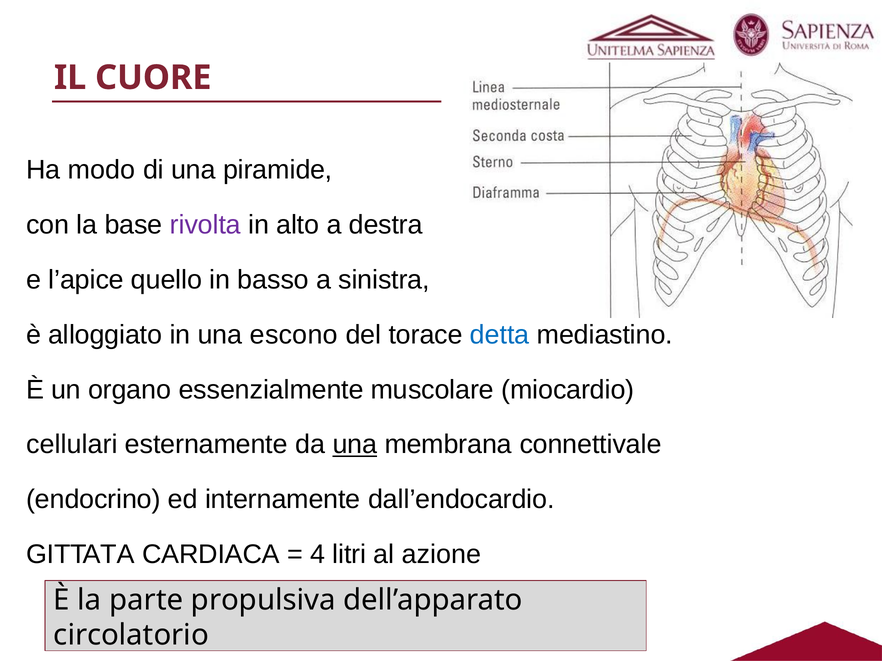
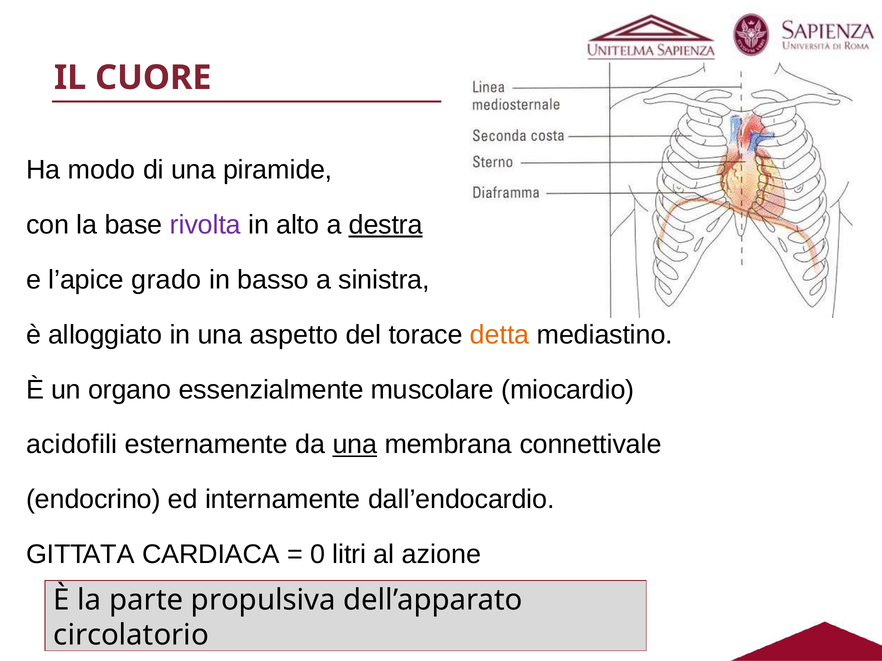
destra underline: none -> present
quello: quello -> grado
escono: escono -> aspetto
detta colour: blue -> orange
cellulari: cellulari -> acidofili
4: 4 -> 0
